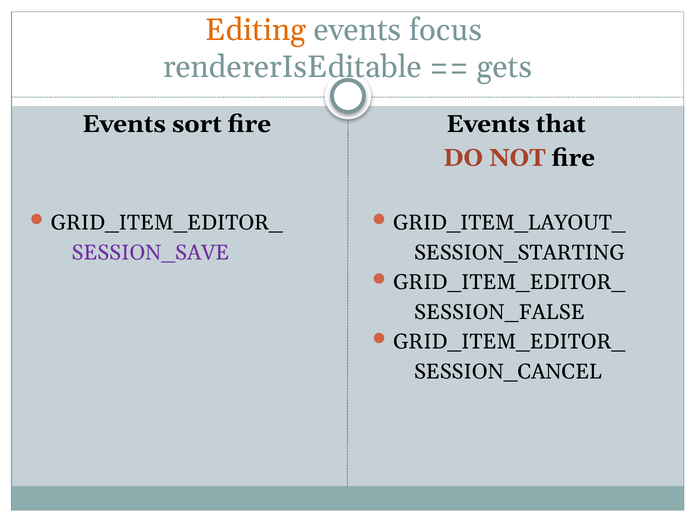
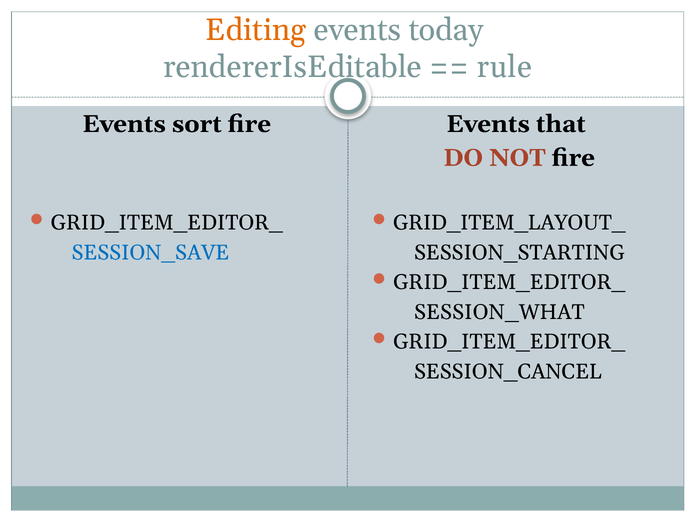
focus: focus -> today
gets: gets -> rule
SESSION_SAVE colour: purple -> blue
SESSION_FALSE: SESSION_FALSE -> SESSION_WHAT
